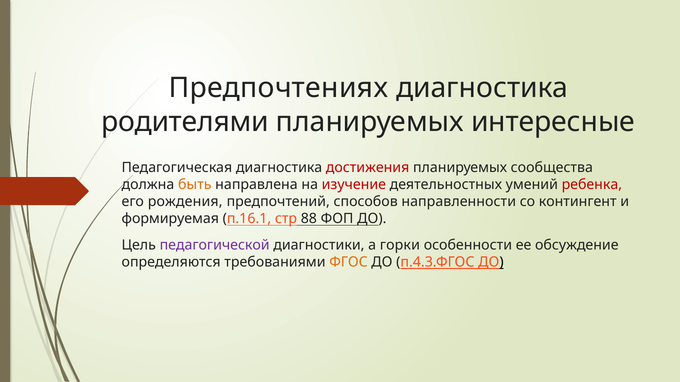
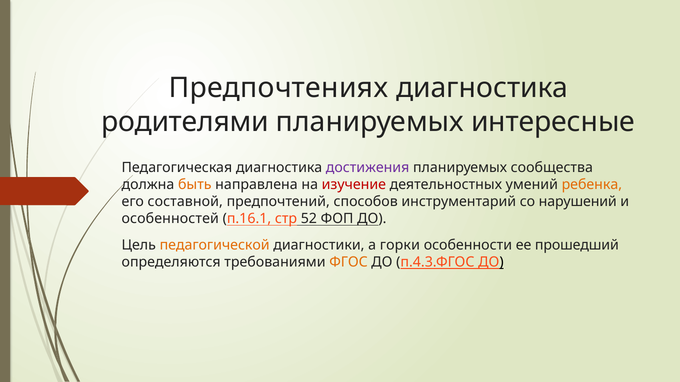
достижения colour: red -> purple
ребенка colour: red -> orange
рождения: рождения -> составной
направленности: направленности -> инструментарий
контингент: контингент -> нарушений
формируемая: формируемая -> особенностей
88: 88 -> 52
педагогической colour: purple -> orange
обсуждение: обсуждение -> прошедший
